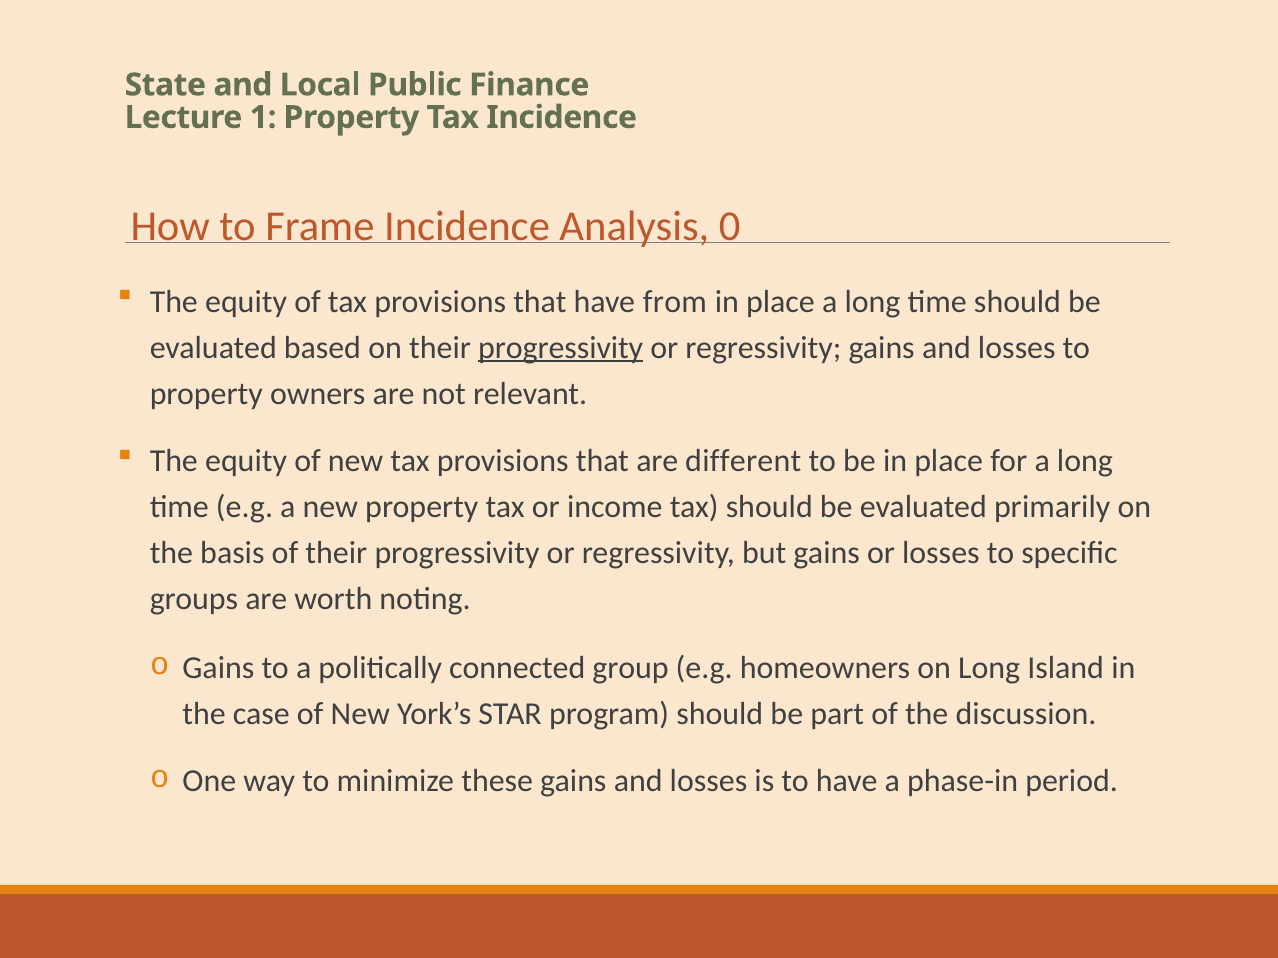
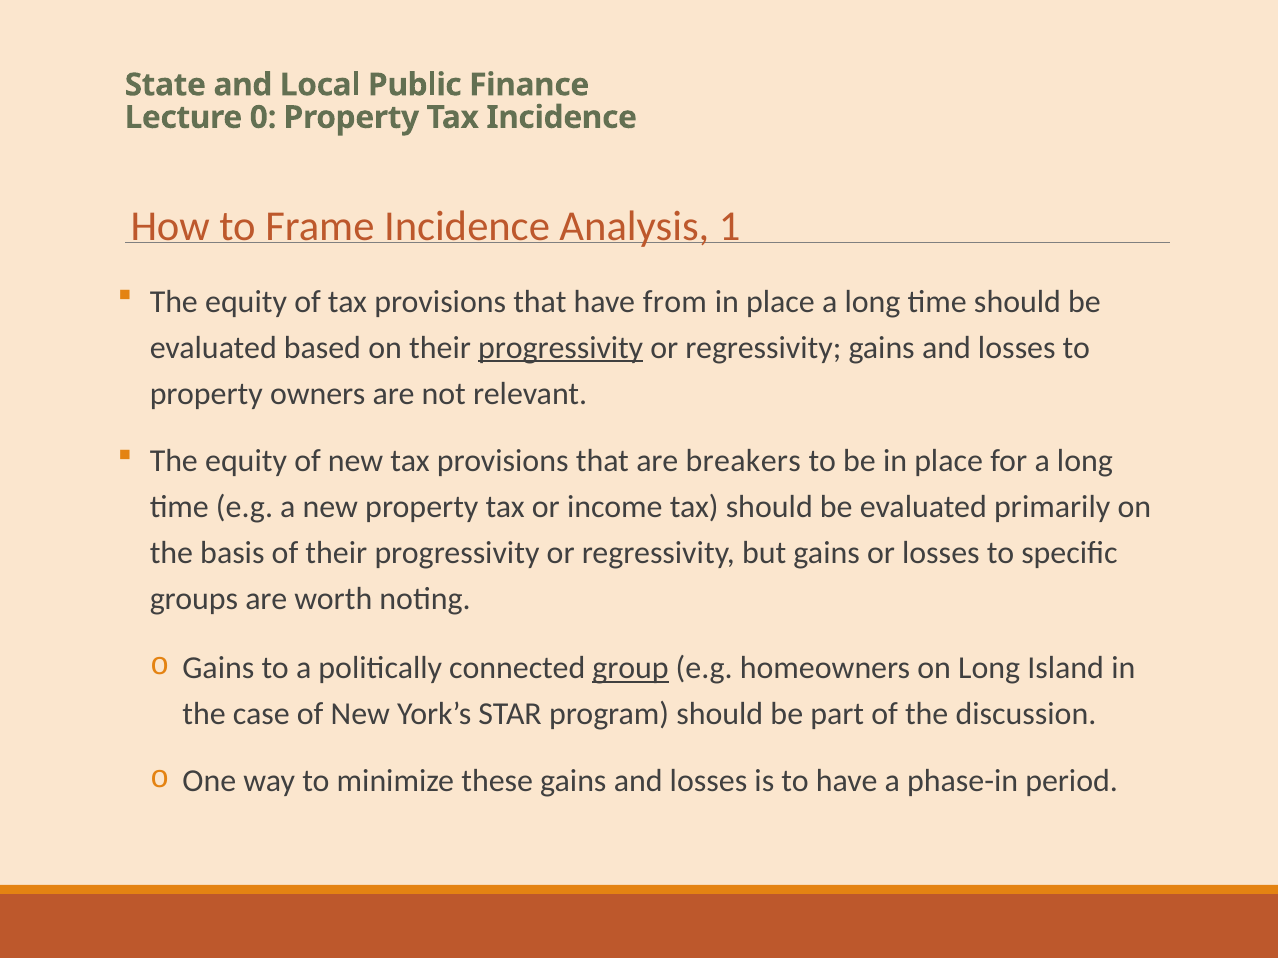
1: 1 -> 0
0: 0 -> 1
different: different -> breakers
group underline: none -> present
